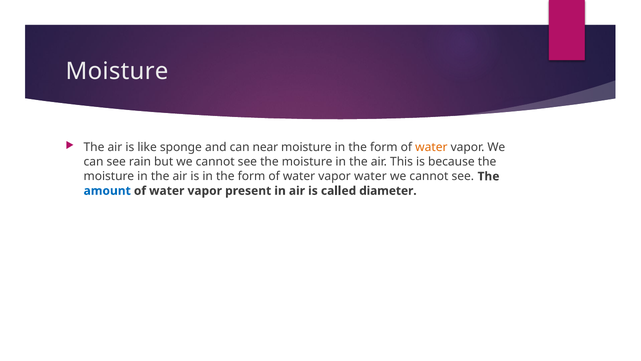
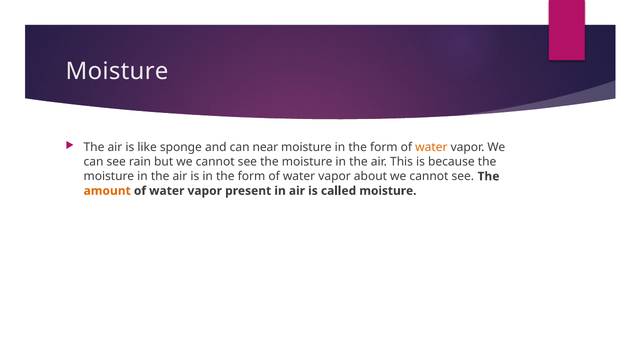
vapor water: water -> about
amount colour: blue -> orange
called diameter: diameter -> moisture
